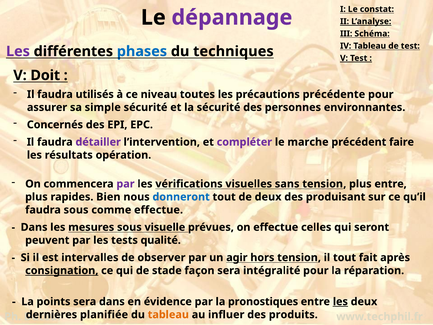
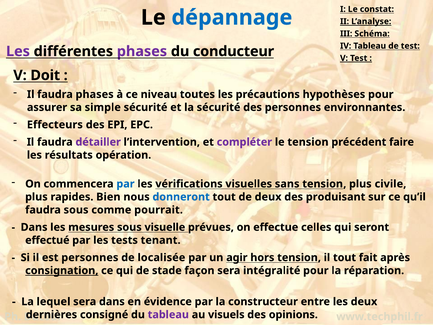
dépannage colour: purple -> blue
phases at (142, 51) colour: blue -> purple
techniques: techniques -> conducteur
faudra utilisés: utilisés -> phases
précédente: précédente -> hypothèses
Concernés: Concernés -> Effecteurs
le marche: marche -> tension
par at (125, 184) colour: purple -> blue
plus entre: entre -> civile
comme effectue: effectue -> pourrait
peuvent: peuvent -> effectué
qualité: qualité -> tenant
est intervalles: intervalles -> personnes
observer: observer -> localisée
points: points -> lequel
pronostiques: pronostiques -> constructeur
les at (340, 301) underline: present -> none
planifiée: planifiée -> consigné
tableau at (168, 314) colour: orange -> purple
influer: influer -> visuels
produits: produits -> opinions
